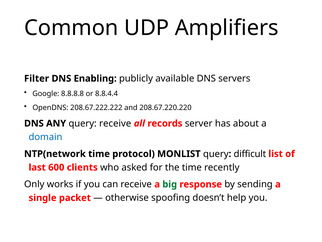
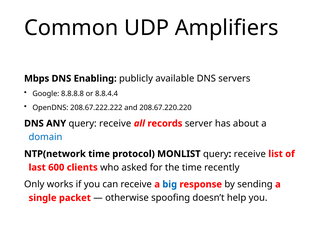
Filter: Filter -> Mbps
difficult at (250, 154): difficult -> receive
big colour: green -> blue
